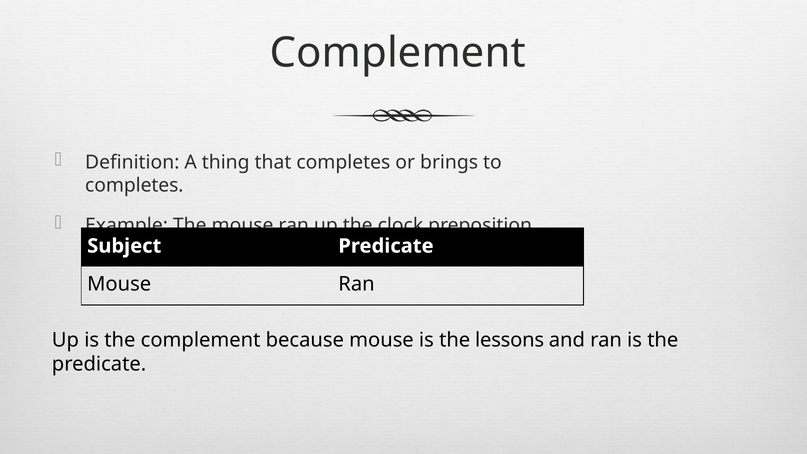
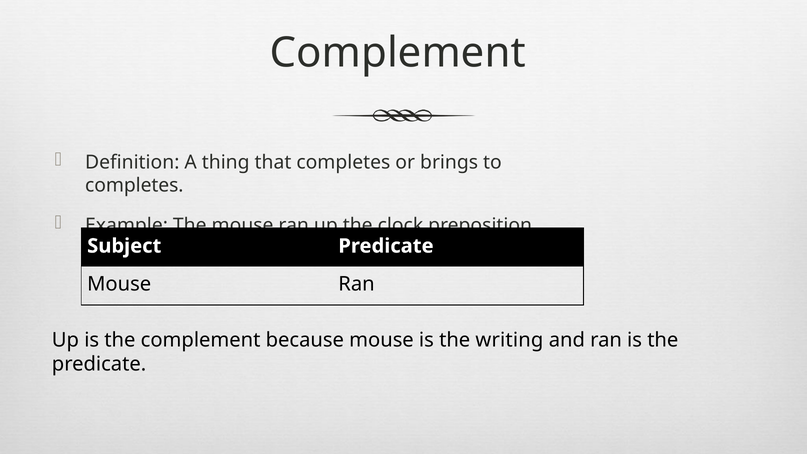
lessons: lessons -> writing
